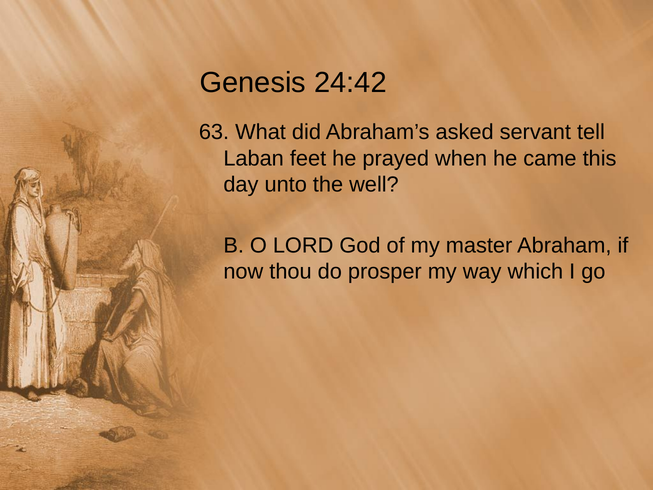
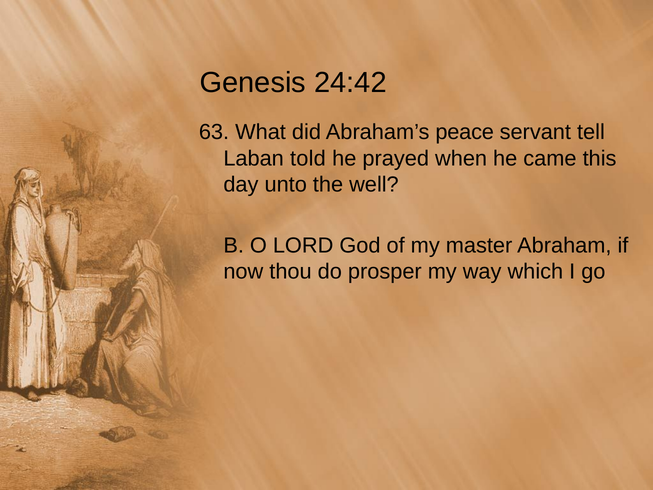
asked: asked -> peace
feet: feet -> told
